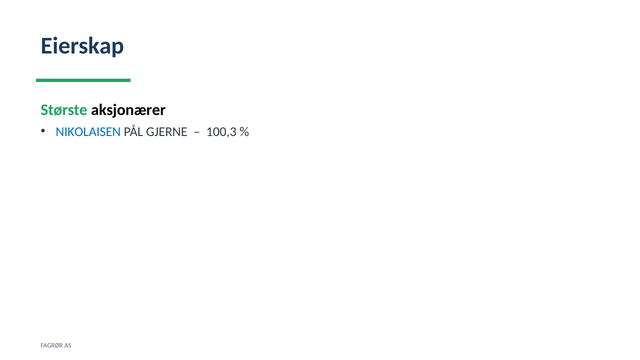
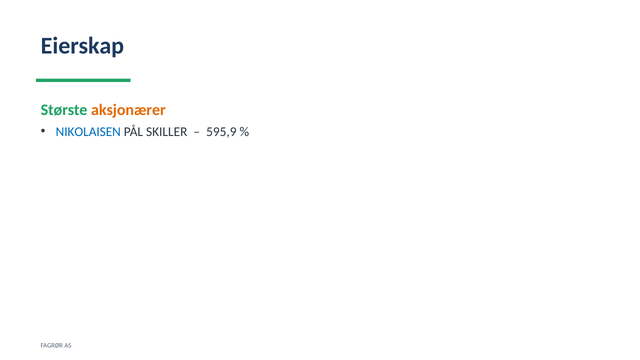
aksjonærer colour: black -> orange
GJERNE: GJERNE -> SKILLER
100,3: 100,3 -> 595,9
